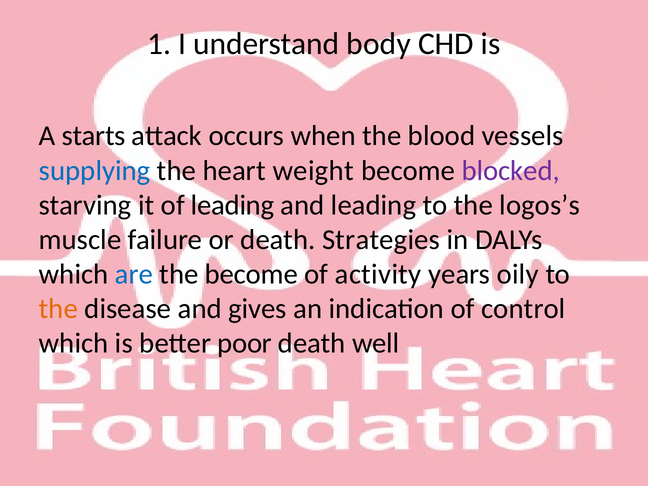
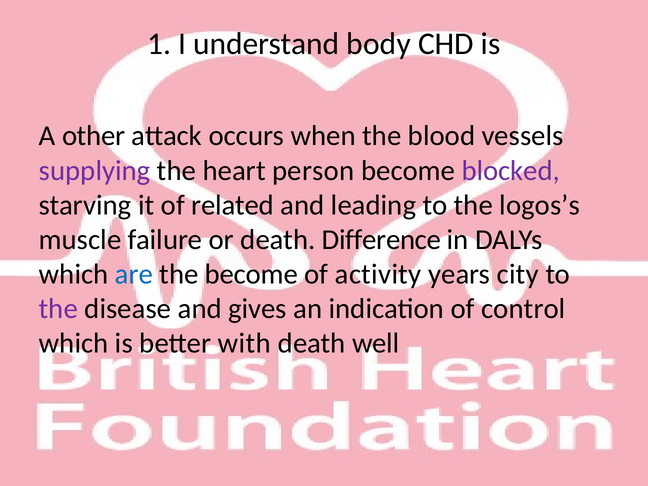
starts: starts -> other
supplying colour: blue -> purple
weight: weight -> person
of leading: leading -> related
Strategies: Strategies -> Difference
oily: oily -> city
the at (58, 309) colour: orange -> purple
poor: poor -> with
